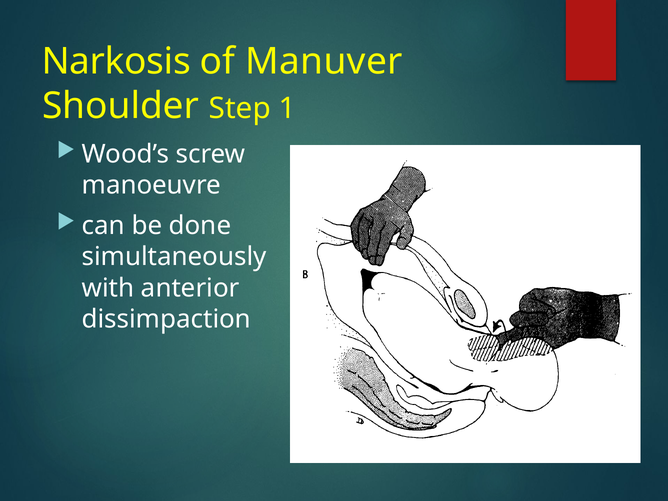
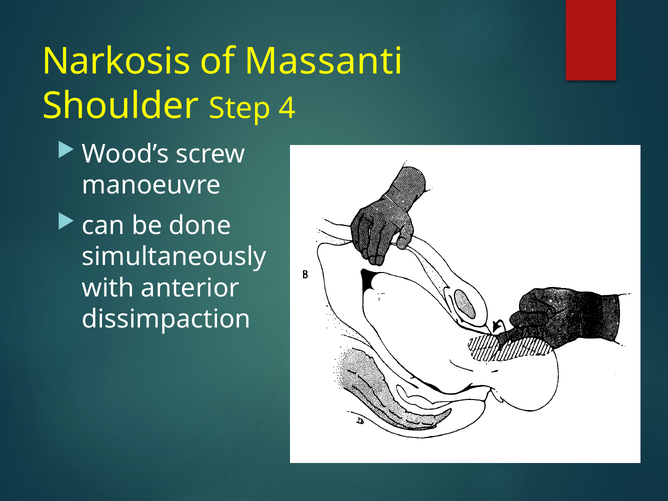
Manuver: Manuver -> Massanti
1: 1 -> 4
